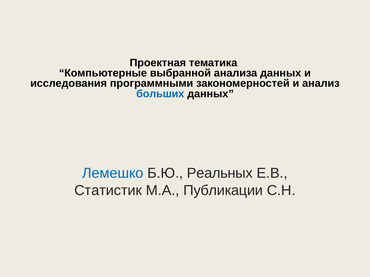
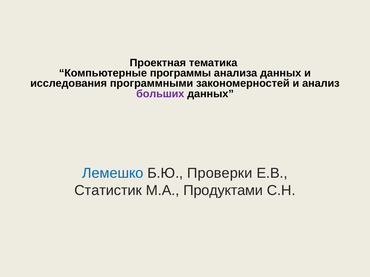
выбранной: выбранной -> программы
больших colour: blue -> purple
Реальных: Реальных -> Проверки
Публикации: Публикации -> Продуктами
